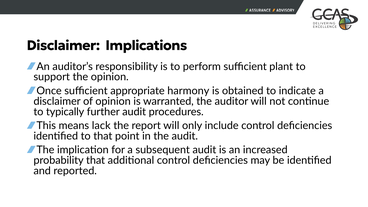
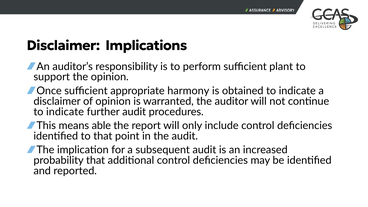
typically at (65, 112): typically -> indicate
lack: lack -> able
